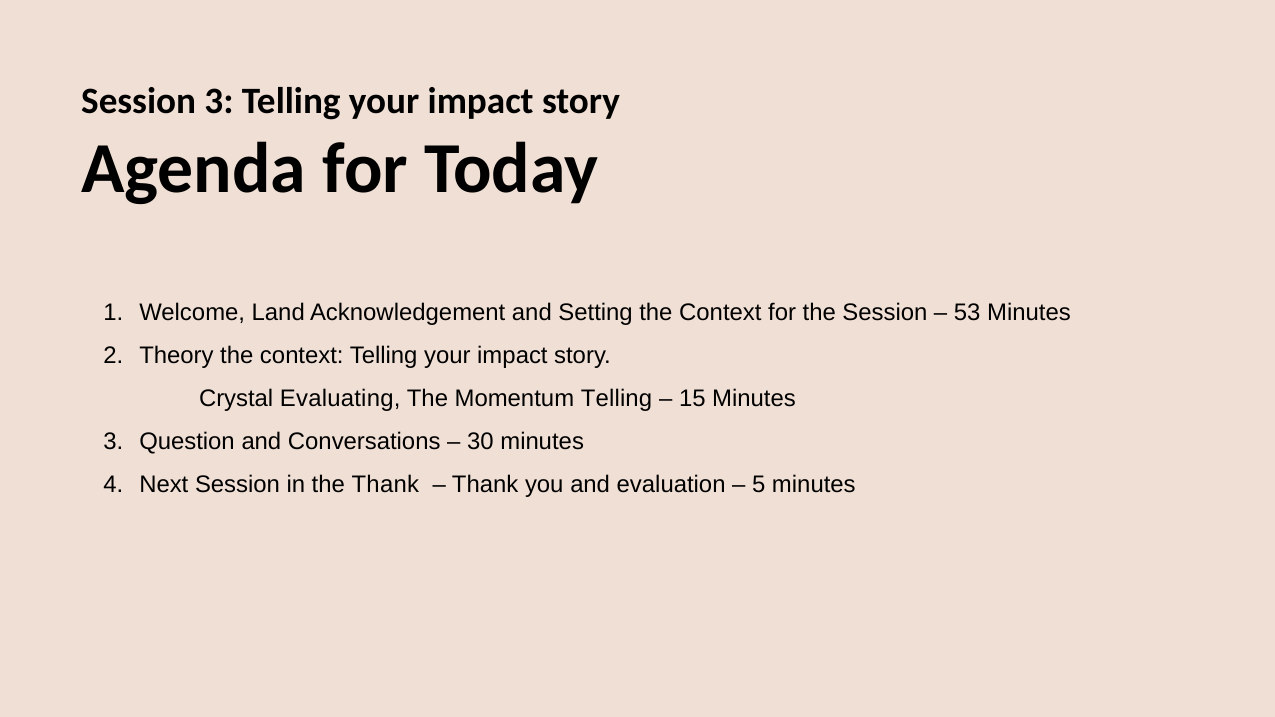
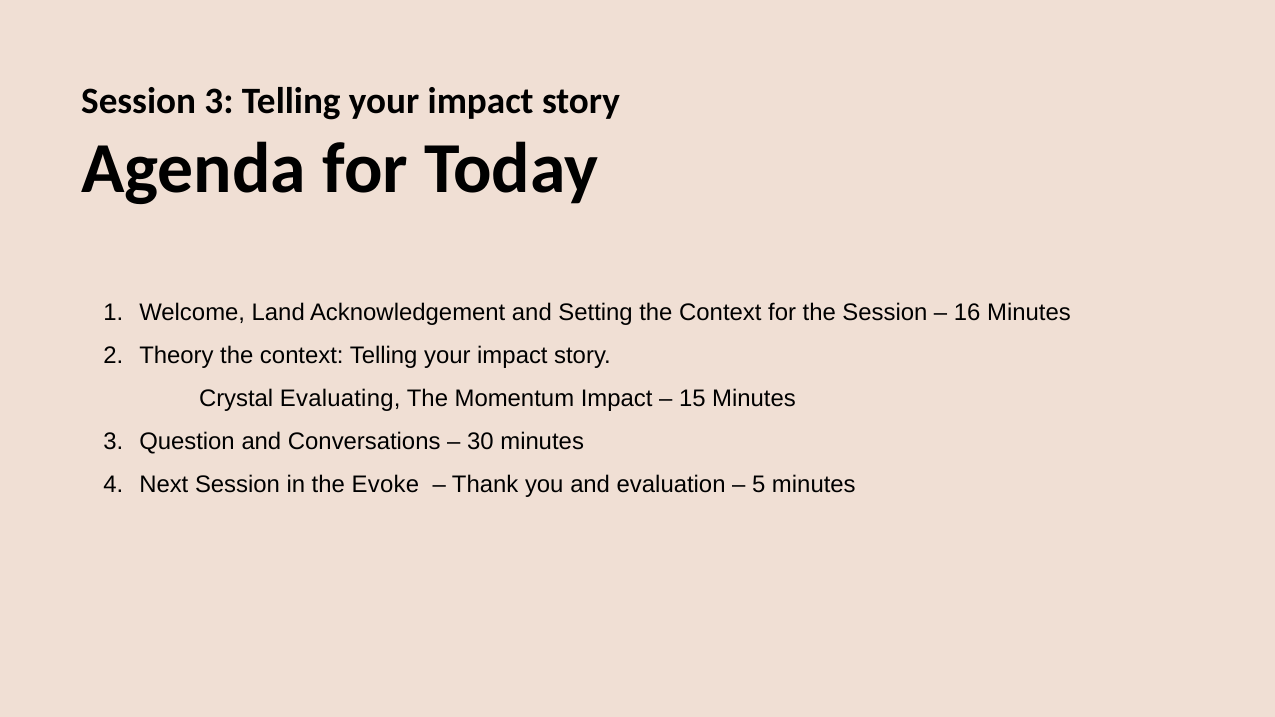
53: 53 -> 16
Momentum Telling: Telling -> Impact
the Thank: Thank -> Evoke
